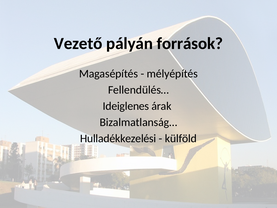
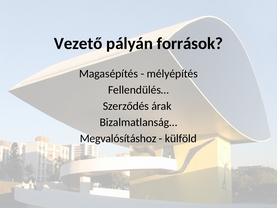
Ideiglenes: Ideiglenes -> Szerződés
Hulladékkezelési: Hulladékkezelési -> Megvalósításhoz
